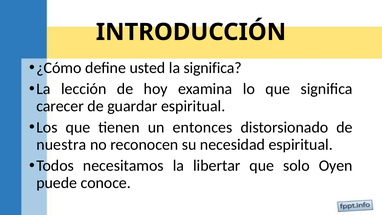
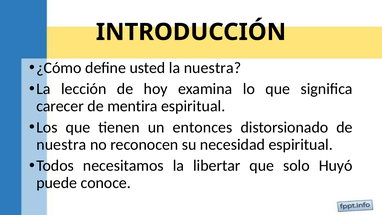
la significa: significa -> nuestra
guardar: guardar -> mentira
Oyen: Oyen -> Huyó
